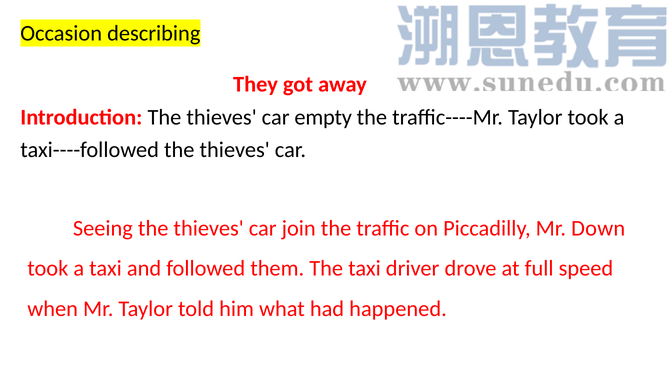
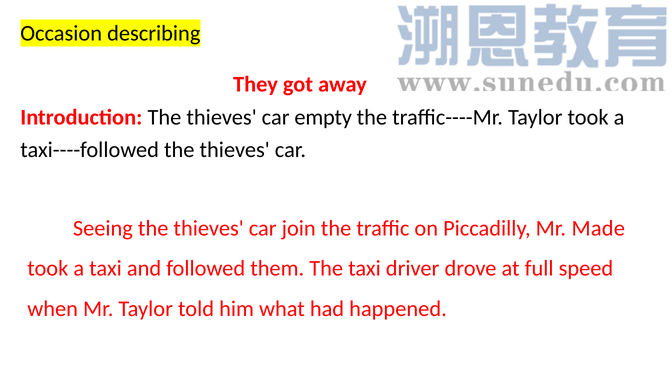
Down: Down -> Made
